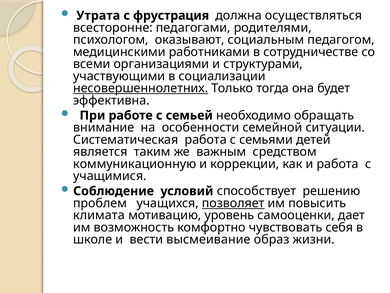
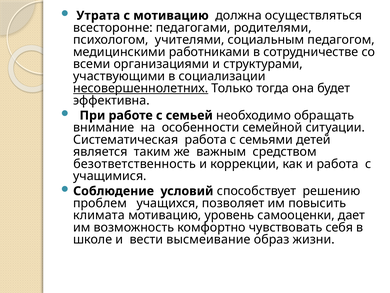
с фрустрация: фрустрация -> мотивацию
оказывают: оказывают -> учителями
коммуникационную: коммуникационную -> безответственность
позволяет underline: present -> none
